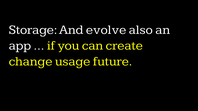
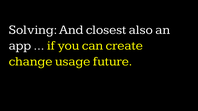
Storage: Storage -> Solving
evolve: evolve -> closest
